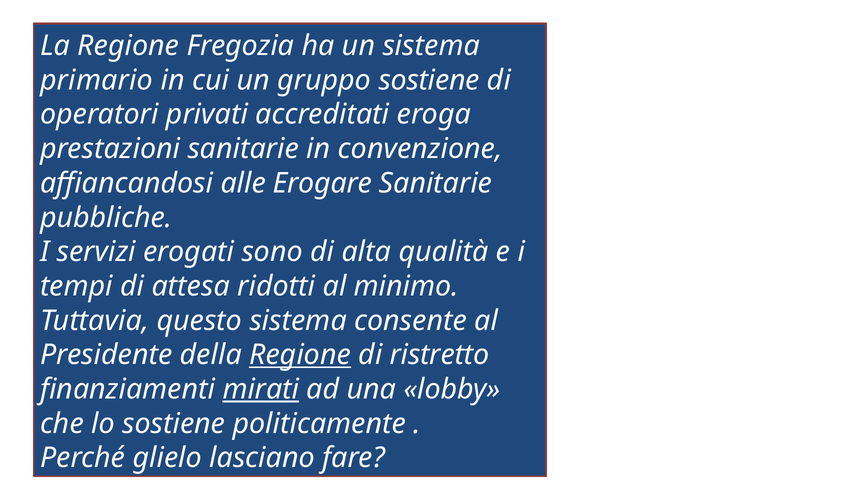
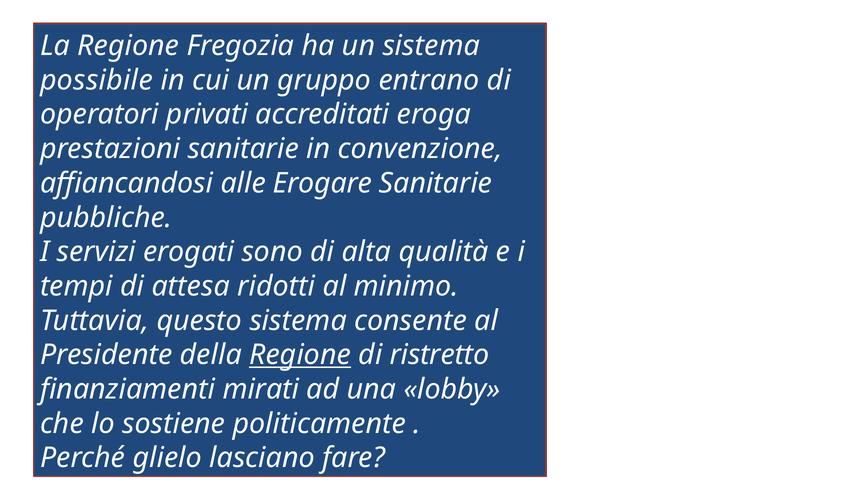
primario: primario -> possibile
gruppo sostiene: sostiene -> entrano
mirati underline: present -> none
